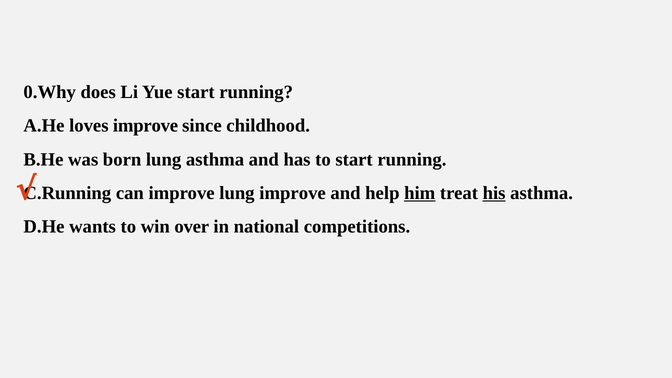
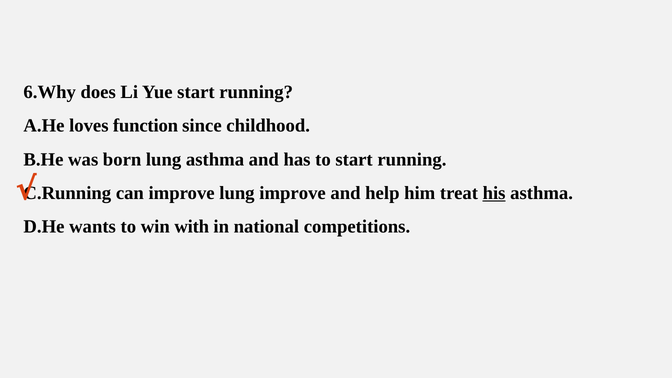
0.Why: 0.Why -> 6.Why
loves improve: improve -> function
him underline: present -> none
over: over -> with
